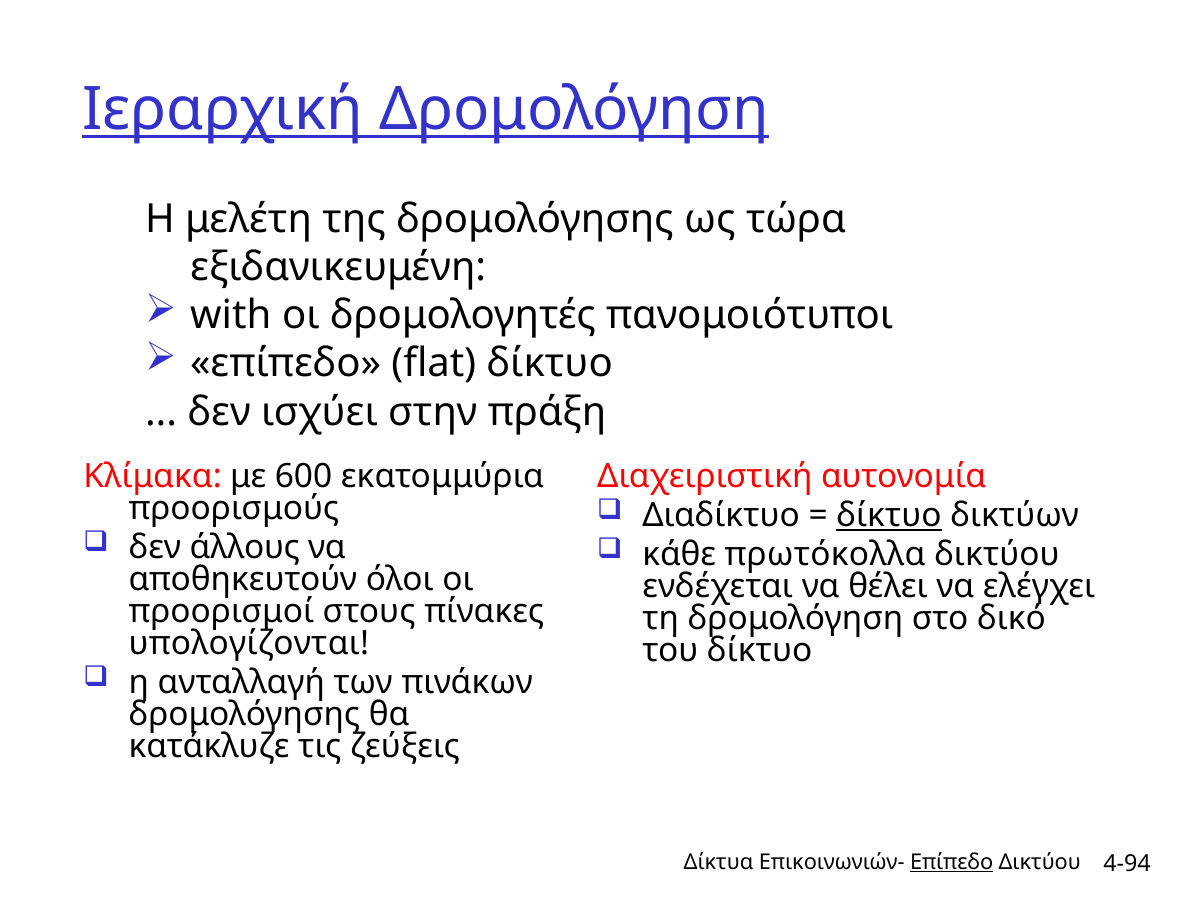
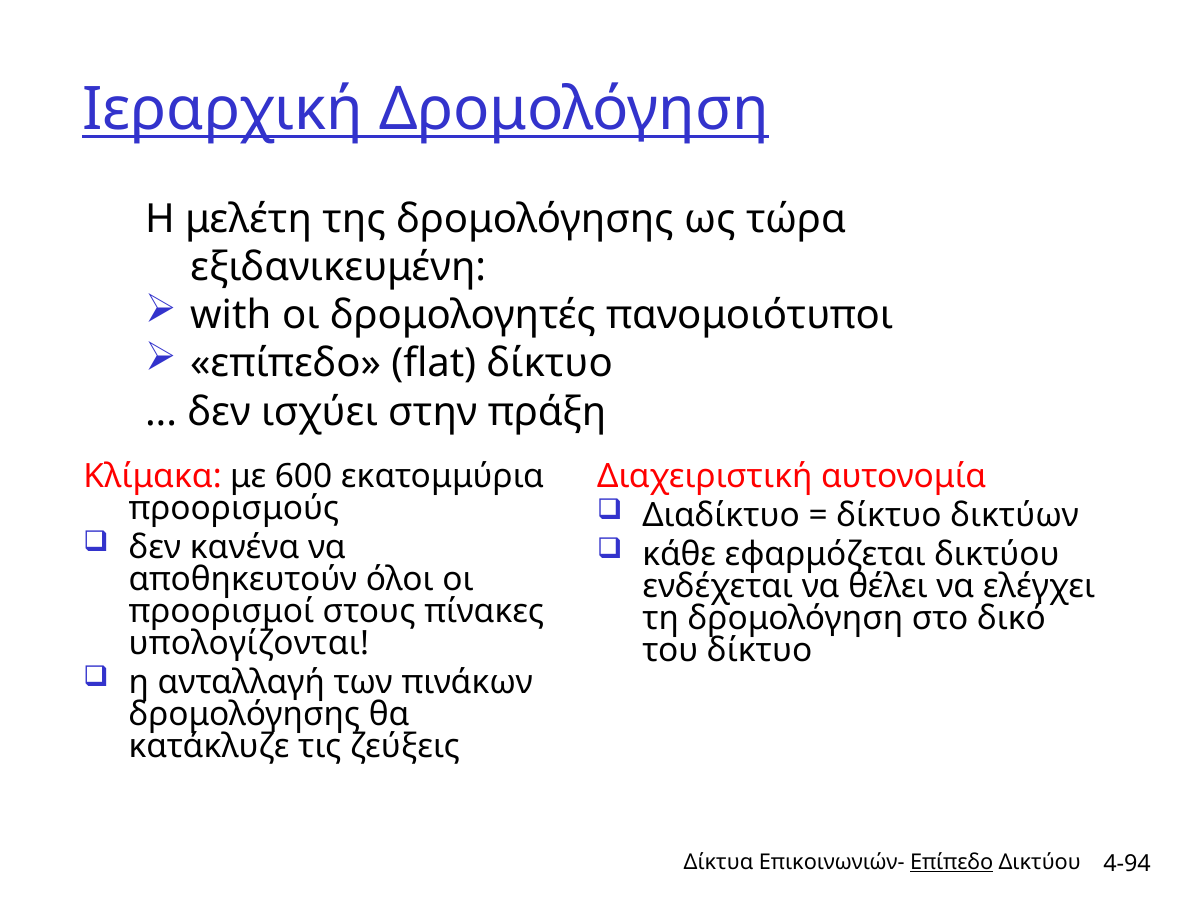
δίκτυο at (889, 516) underline: present -> none
άλλους: άλλους -> κανένα
πρωτόκολλα: πρωτόκολλα -> εφαρμόζεται
